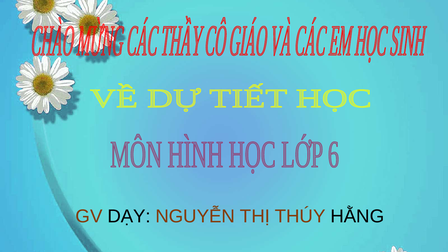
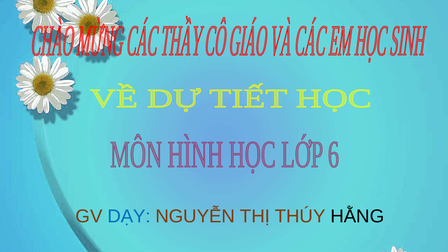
DẠY colour: black -> blue
